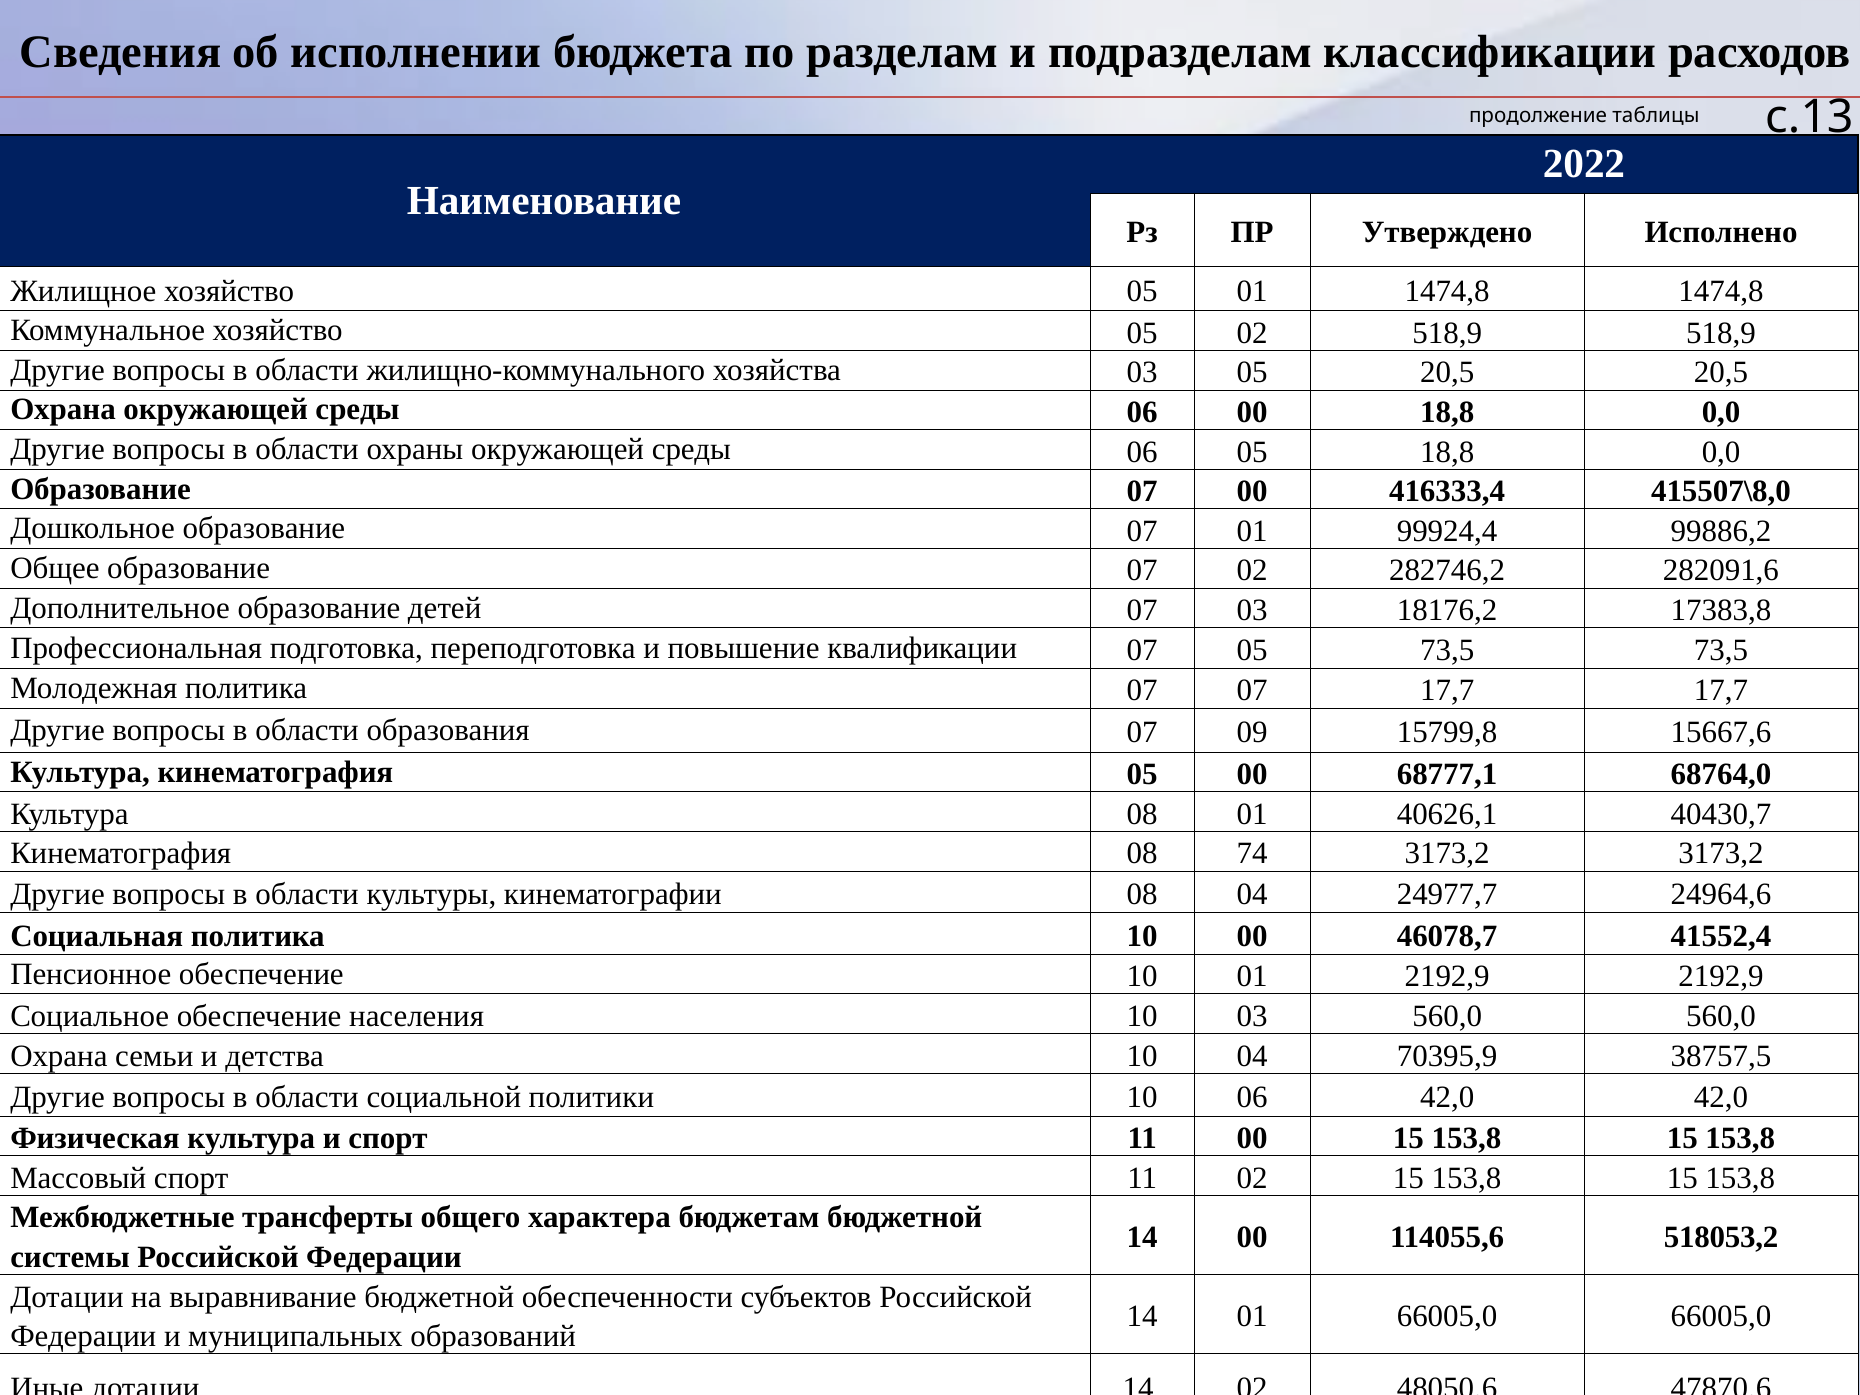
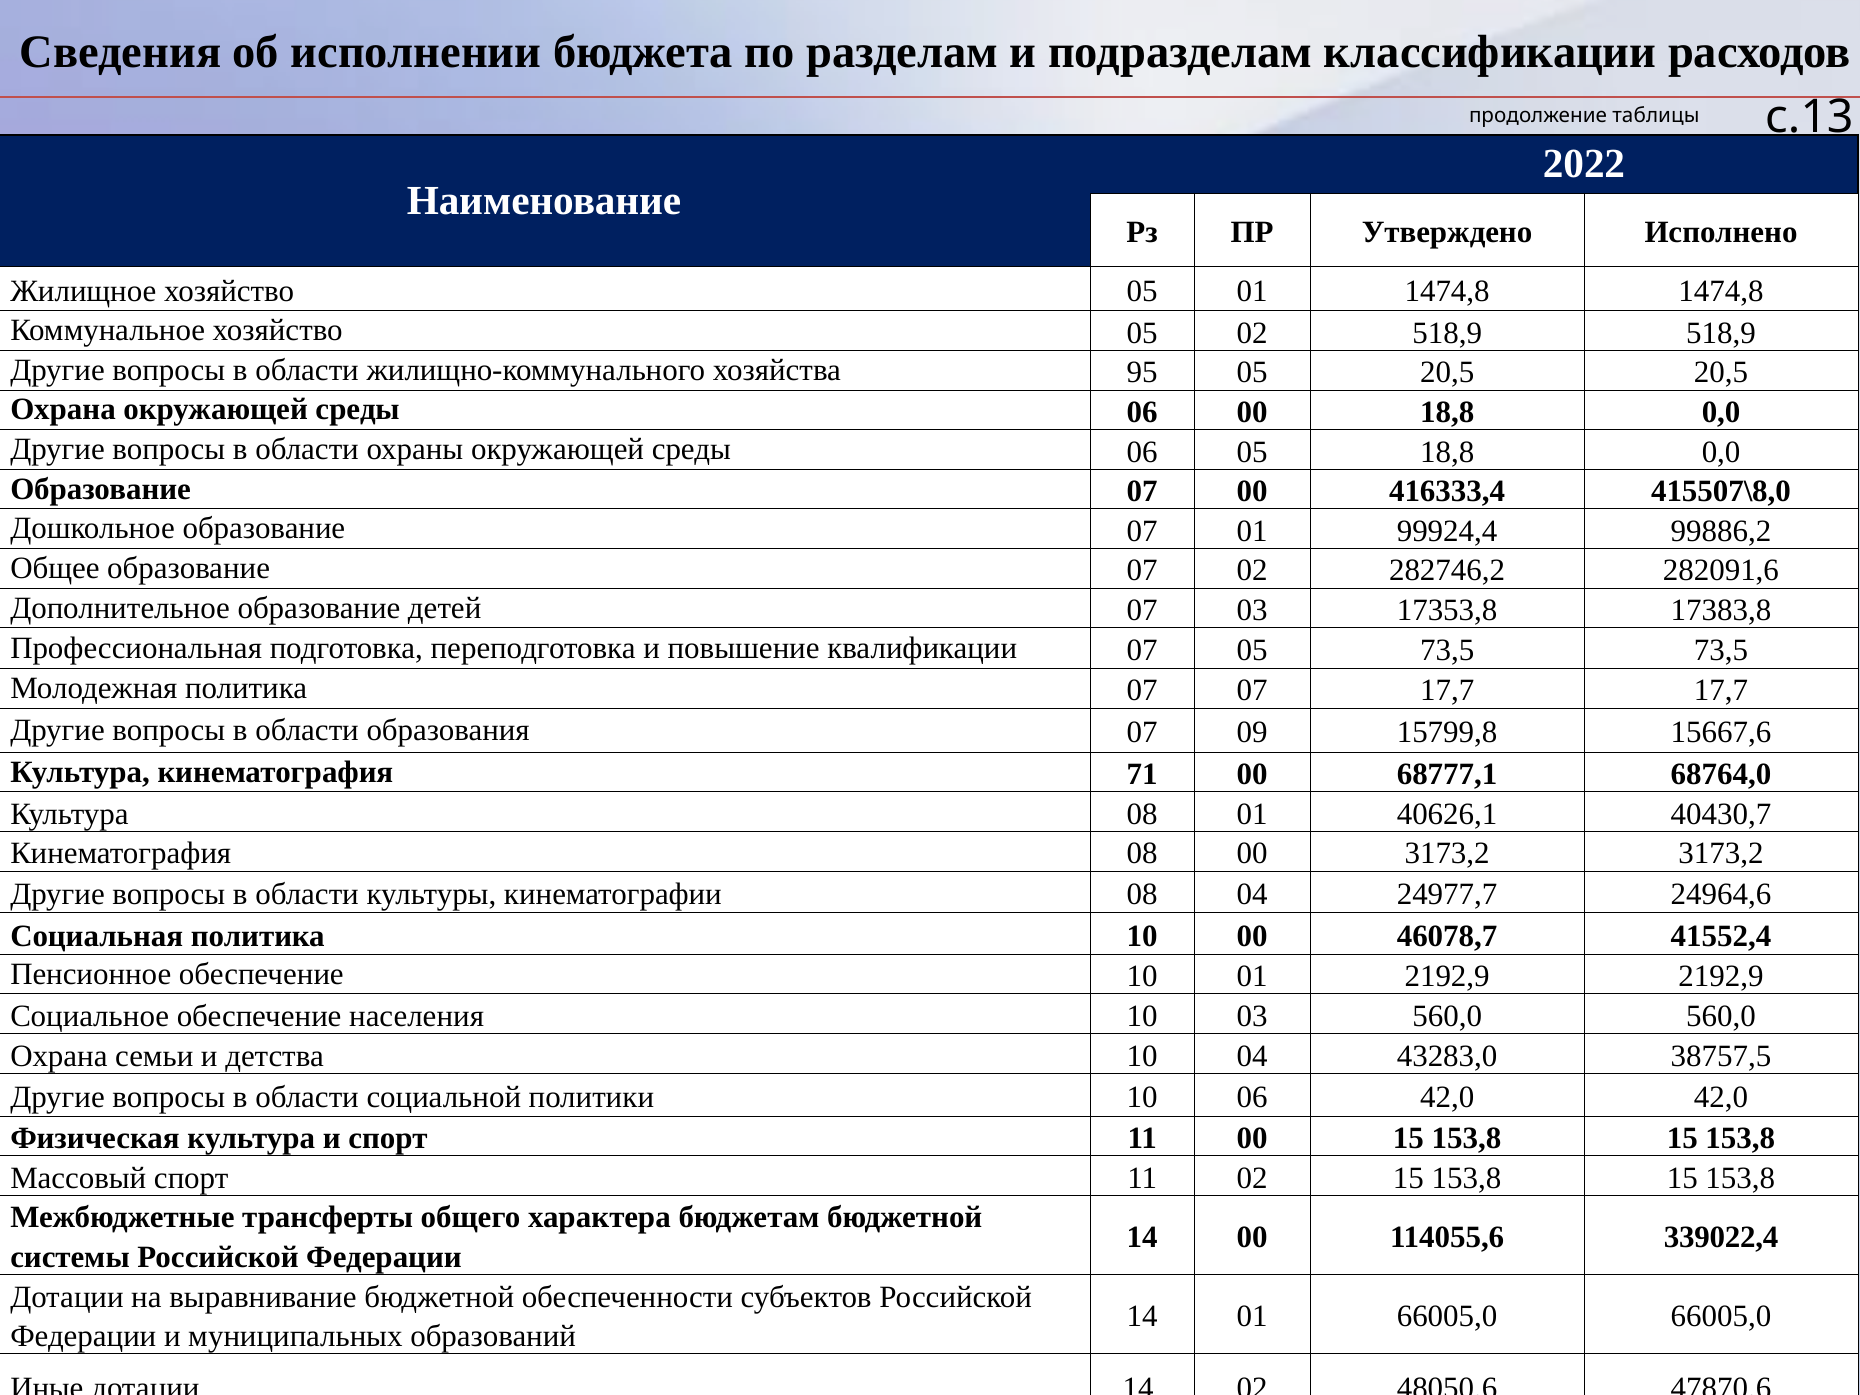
хозяйства 03: 03 -> 95
18176,2: 18176,2 -> 17353,8
кинематография 05: 05 -> 71
08 74: 74 -> 00
70395,9: 70395,9 -> 43283,0
518053,2: 518053,2 -> 339022,4
